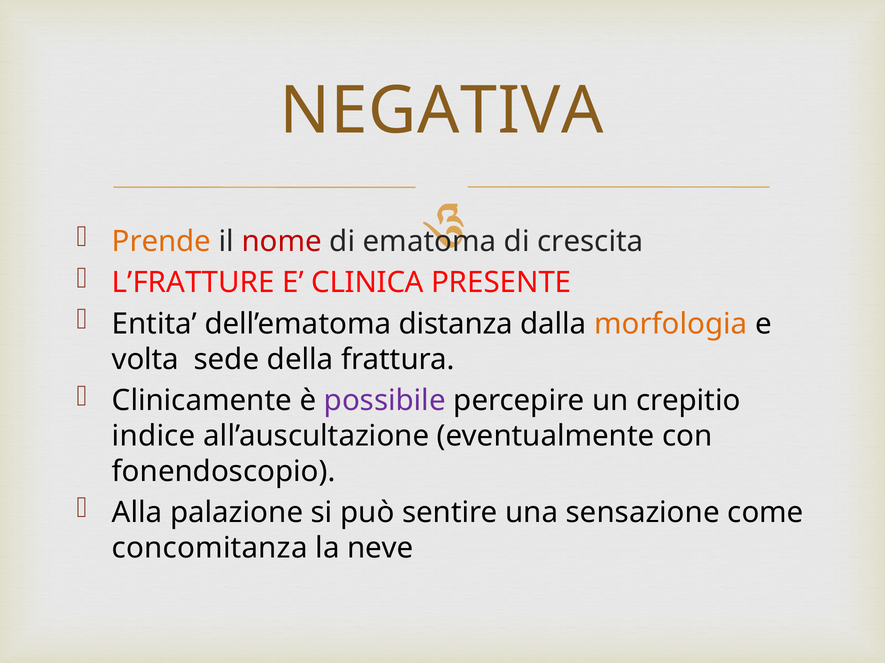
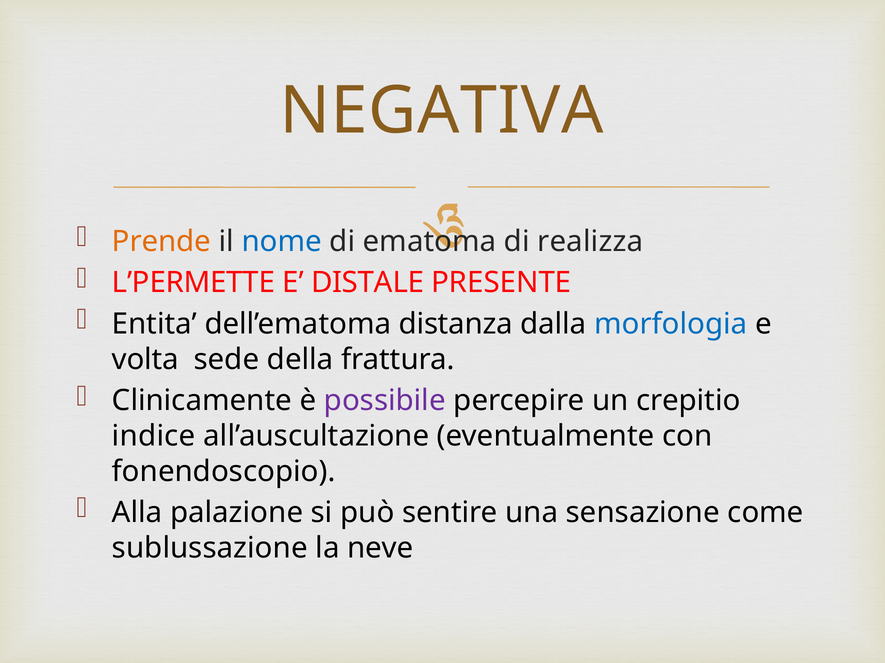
nome colour: red -> blue
crescita: crescita -> realizza
L’FRATTURE: L’FRATTURE -> L’PERMETTE
CLINICA: CLINICA -> DISTALE
morfologia colour: orange -> blue
concomitanza: concomitanza -> sublussazione
